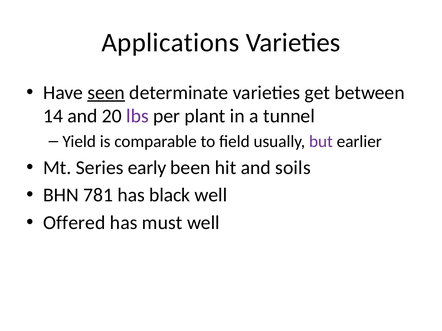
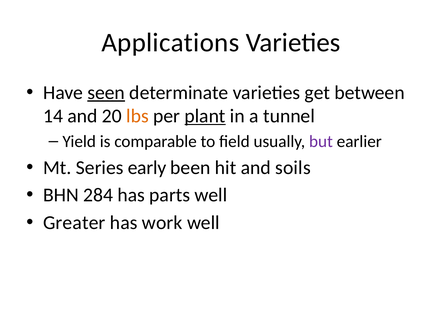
lbs colour: purple -> orange
plant underline: none -> present
781: 781 -> 284
black: black -> parts
Offered: Offered -> Greater
must: must -> work
